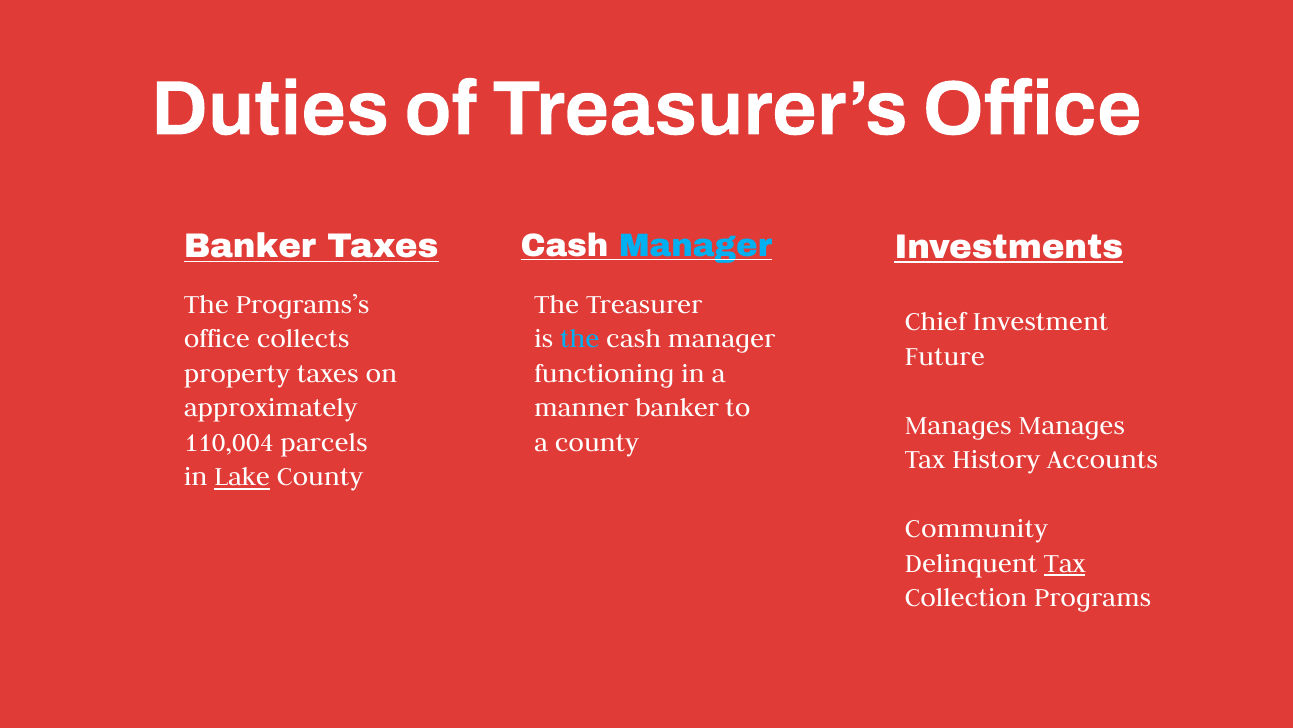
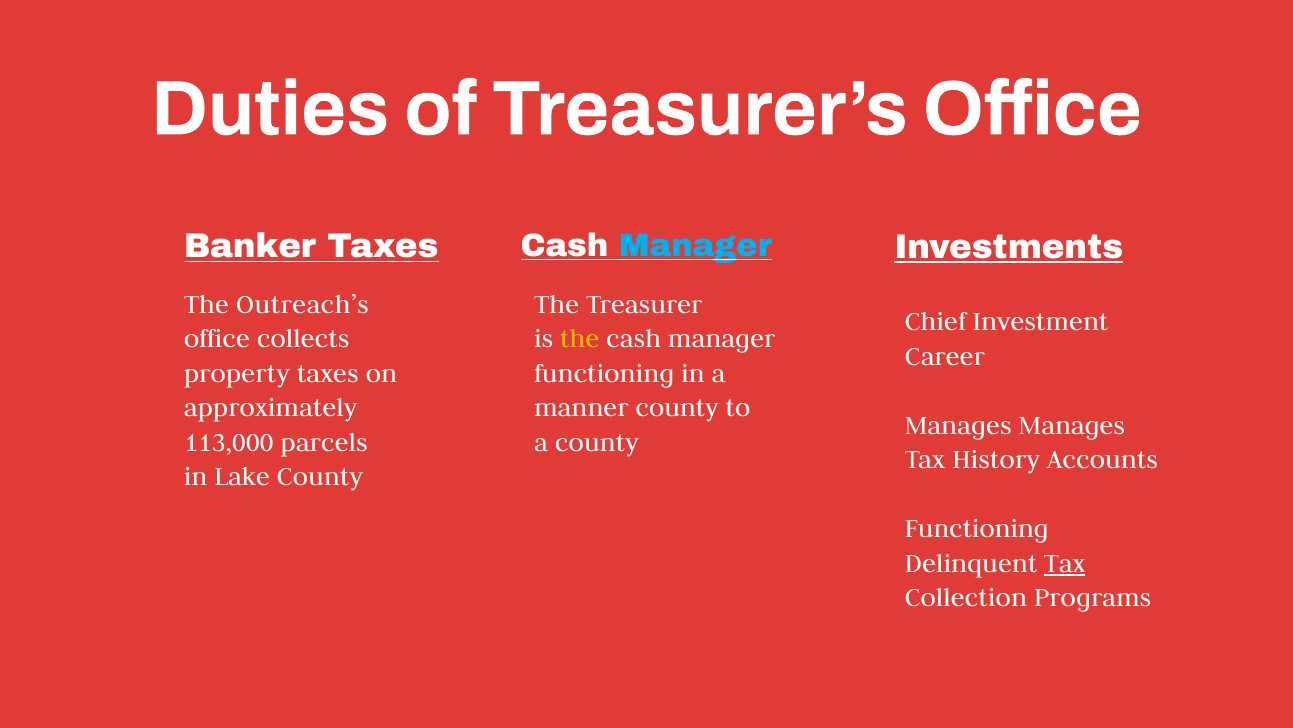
Programs’s: Programs’s -> Outreach’s
the at (580, 338) colour: light blue -> yellow
Future: Future -> Career
manner banker: banker -> county
110,004: 110,004 -> 113,000
Lake underline: present -> none
Community at (976, 528): Community -> Functioning
